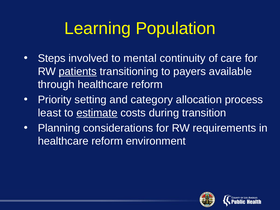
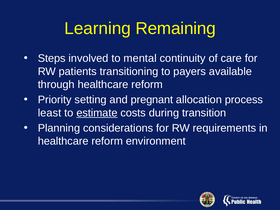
Population: Population -> Remaining
patients underline: present -> none
category: category -> pregnant
